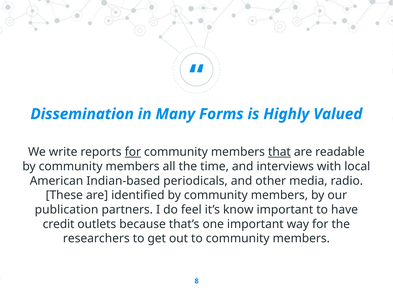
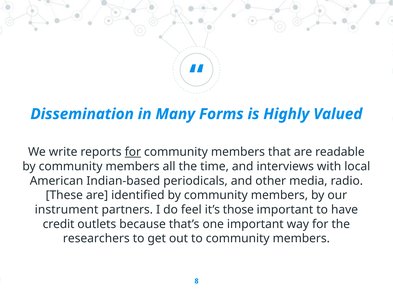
that underline: present -> none
publication: publication -> instrument
know: know -> those
